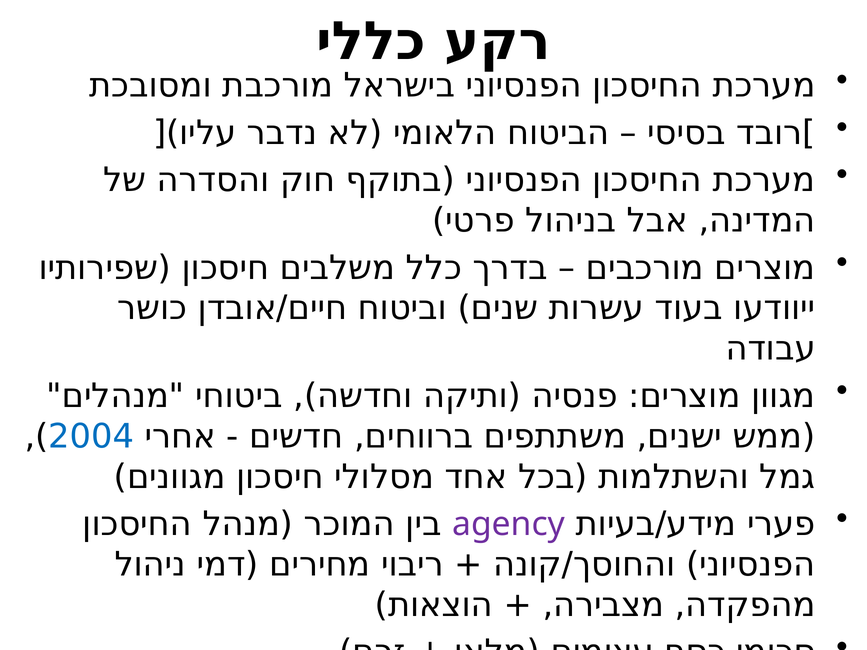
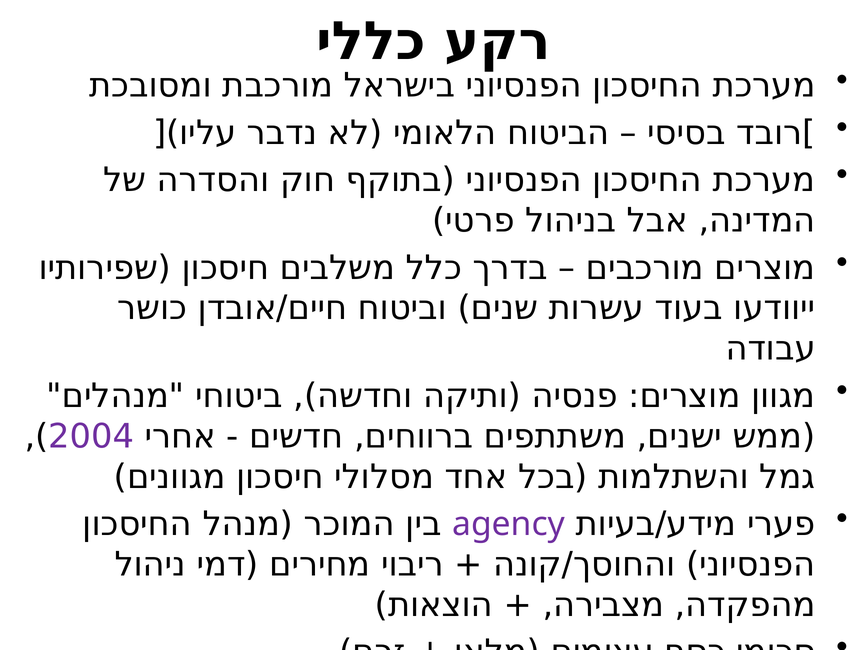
2004 colour: blue -> purple
